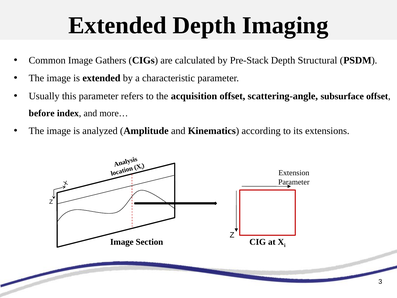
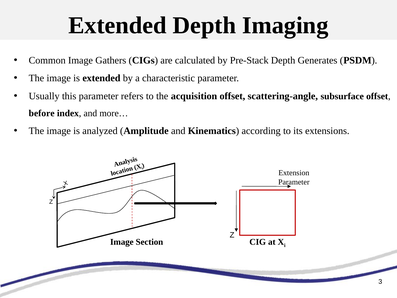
Structural: Structural -> Generates
